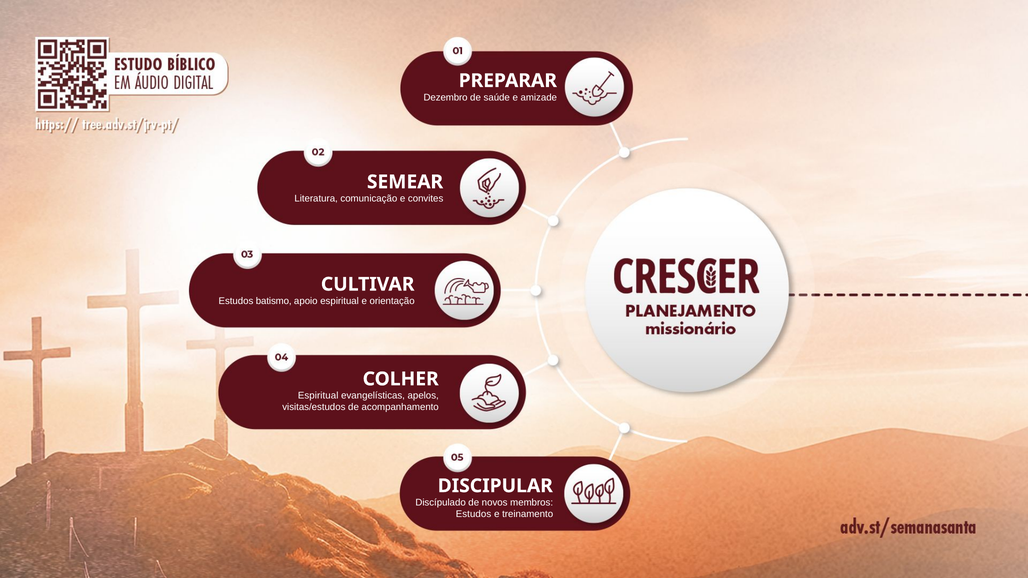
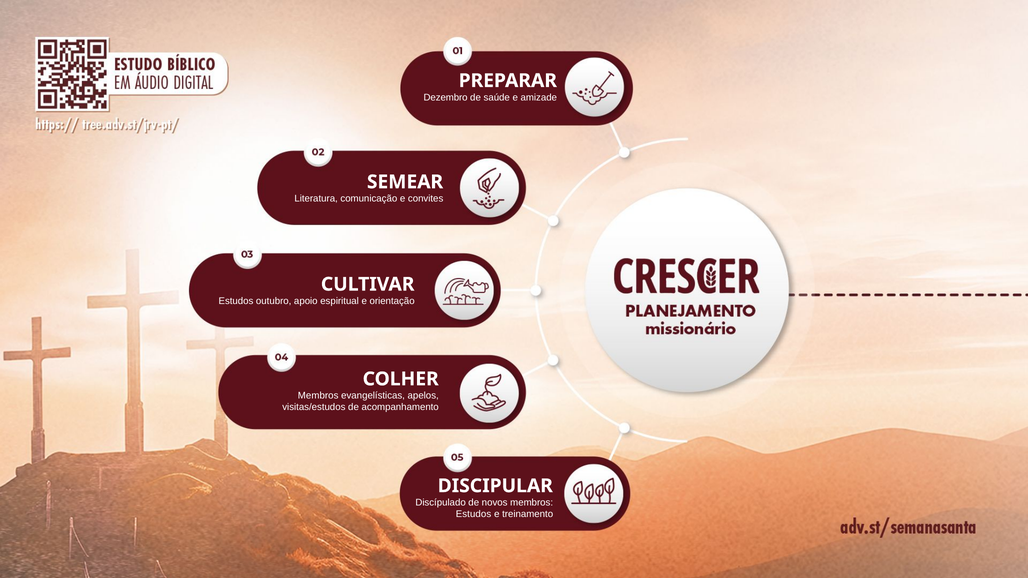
batismo: batismo -> outubro
Espiritual at (318, 396): Espiritual -> Membros
